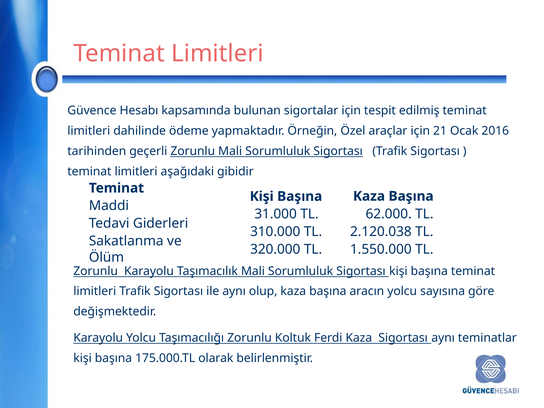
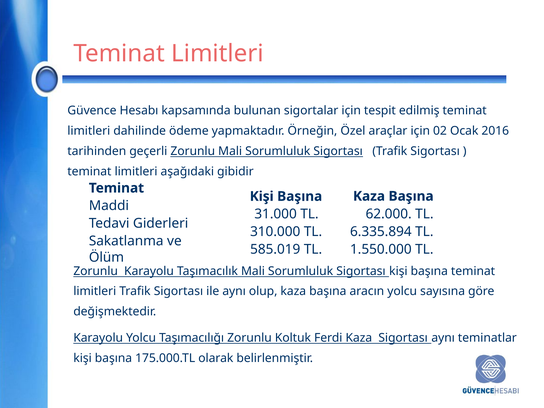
21: 21 -> 02
2.120.038: 2.120.038 -> 6.335.894
320.000: 320.000 -> 585.019
